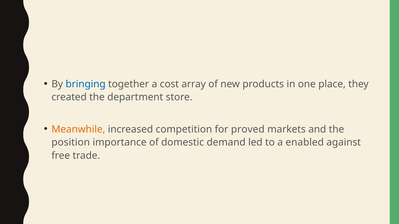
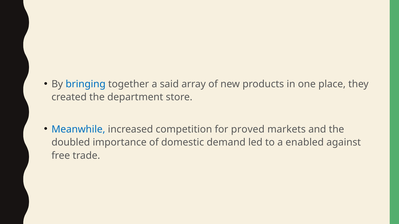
cost: cost -> said
Meanwhile colour: orange -> blue
position: position -> doubled
